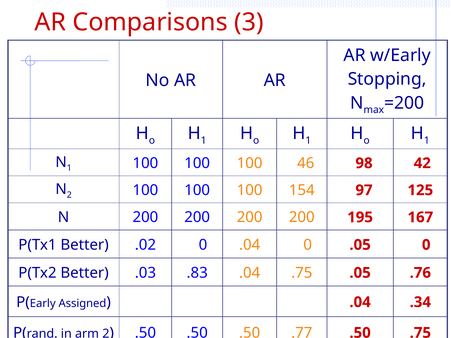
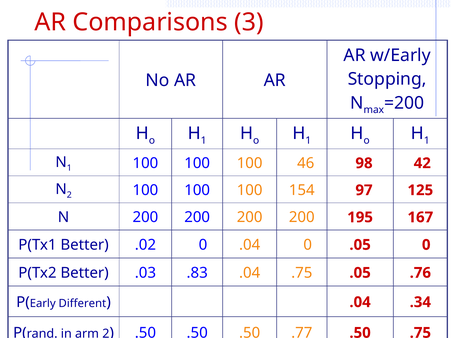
Assigned: Assigned -> Different
